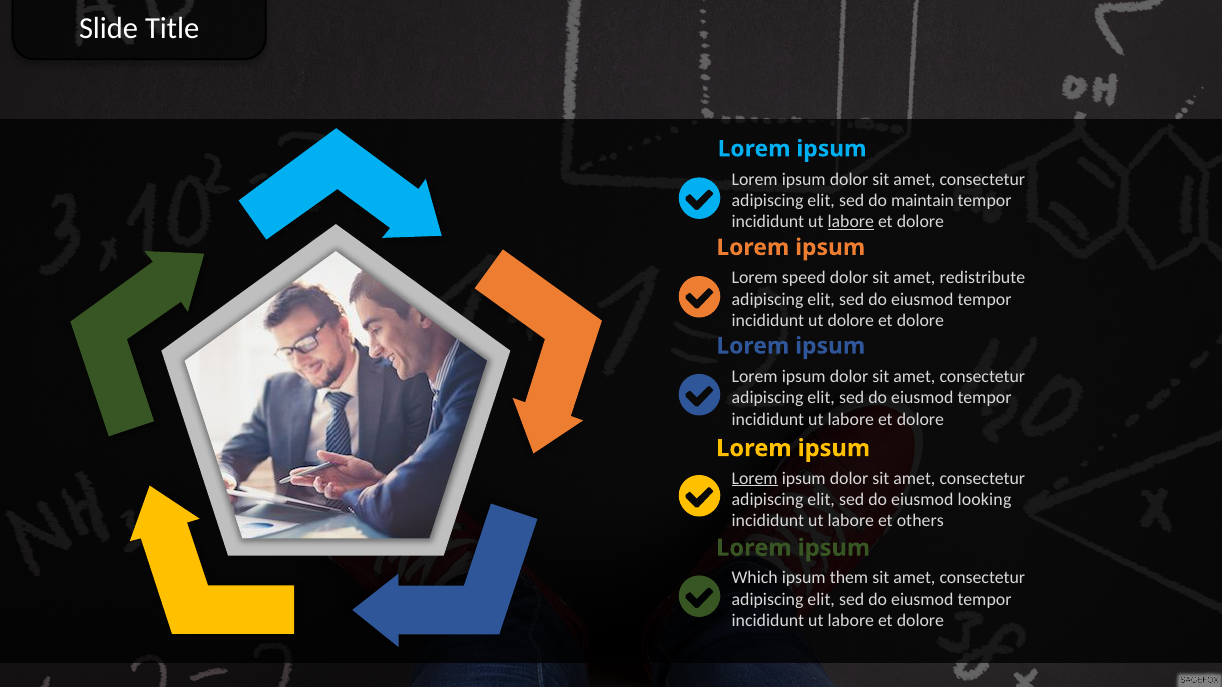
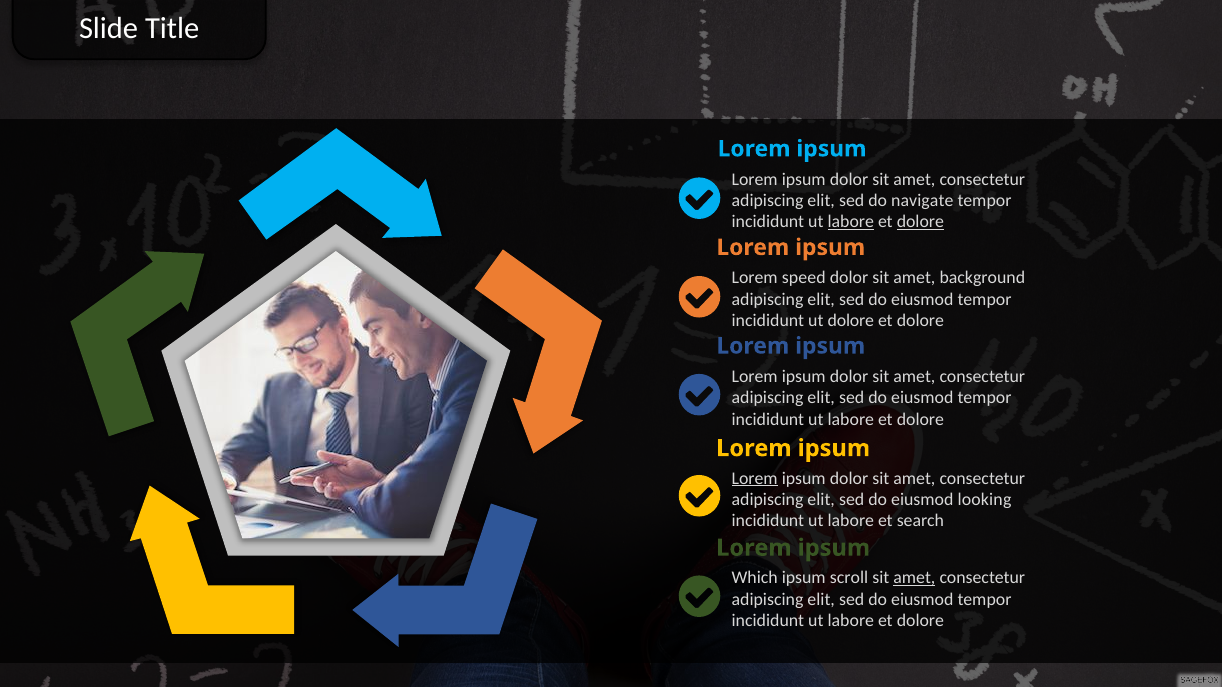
maintain: maintain -> navigate
dolore at (920, 222) underline: none -> present
redistribute: redistribute -> background
others: others -> search
them: them -> scroll
amet at (914, 578) underline: none -> present
